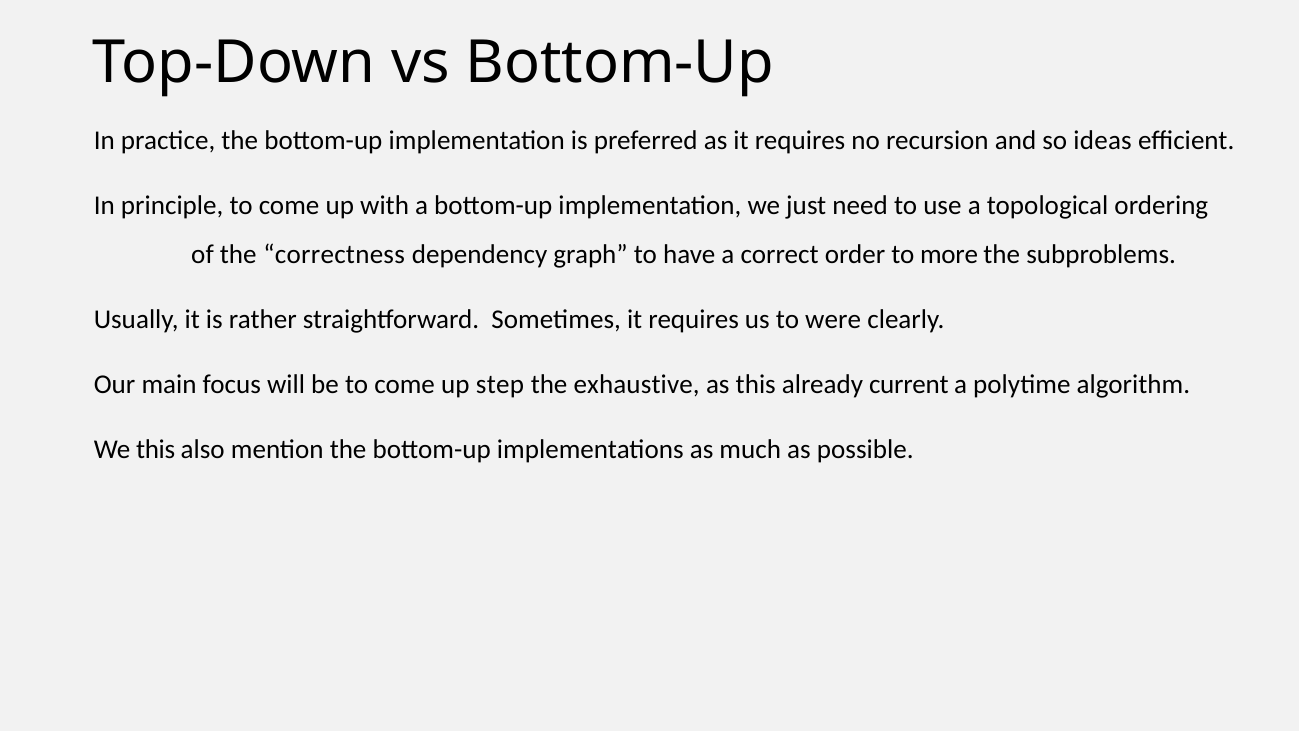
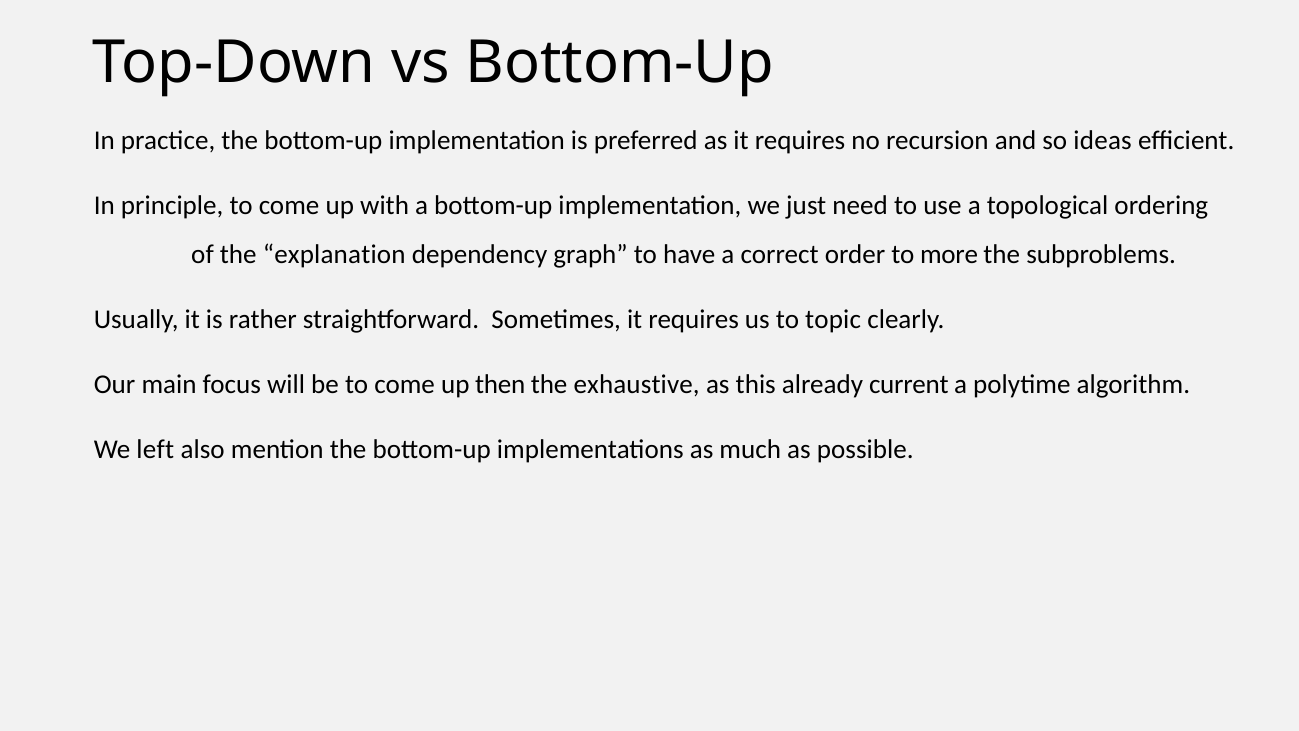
correctness: correctness -> explanation
were: were -> topic
step: step -> then
We this: this -> left
